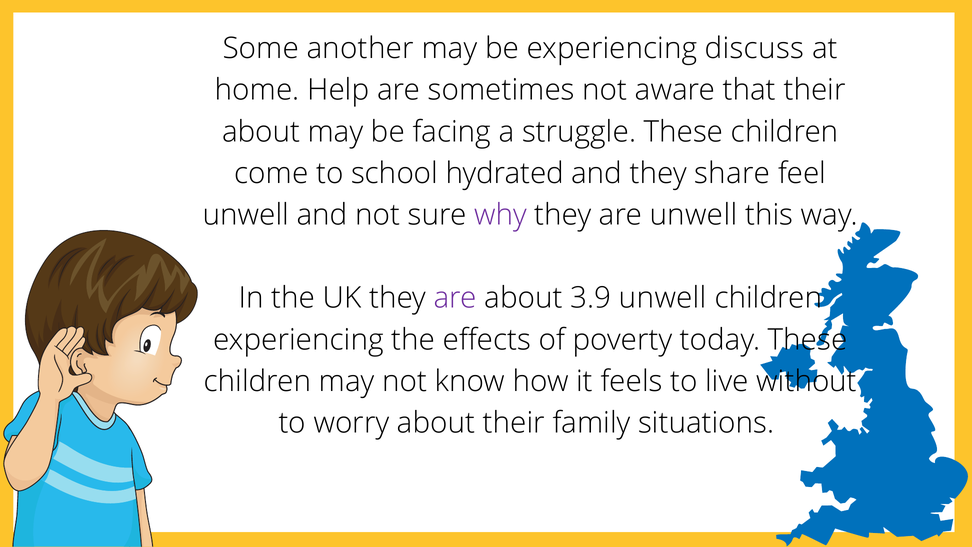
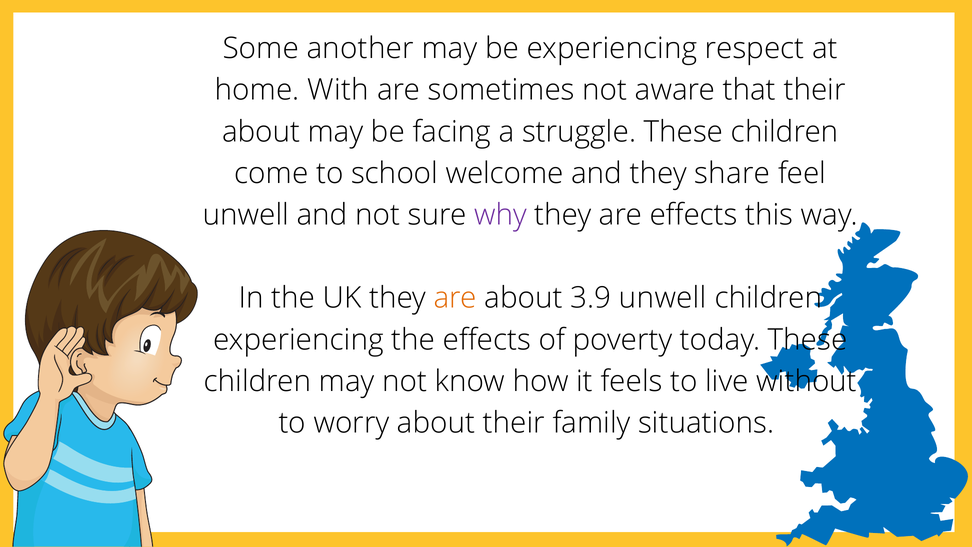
discuss: discuss -> respect
Help: Help -> With
hydrated: hydrated -> welcome
are unwell: unwell -> effects
are at (455, 298) colour: purple -> orange
